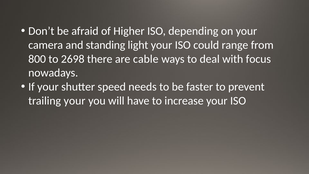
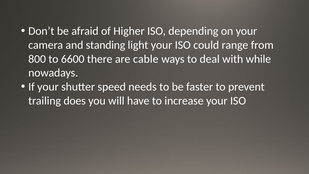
2698: 2698 -> 6600
focus: focus -> while
trailing your: your -> does
